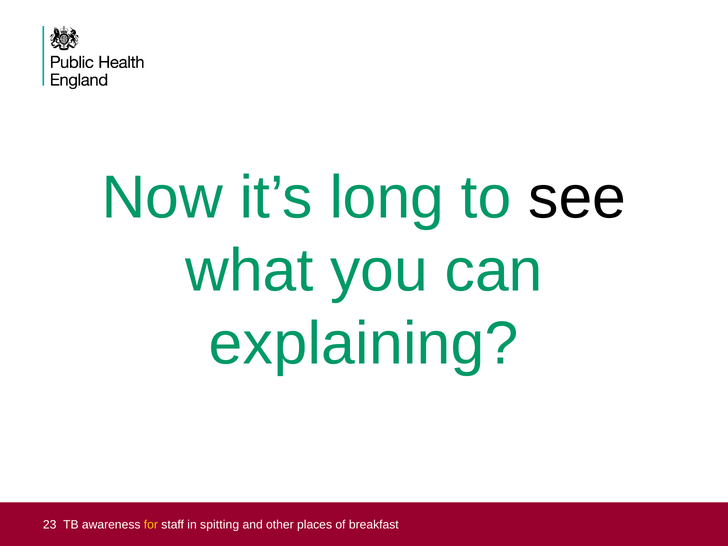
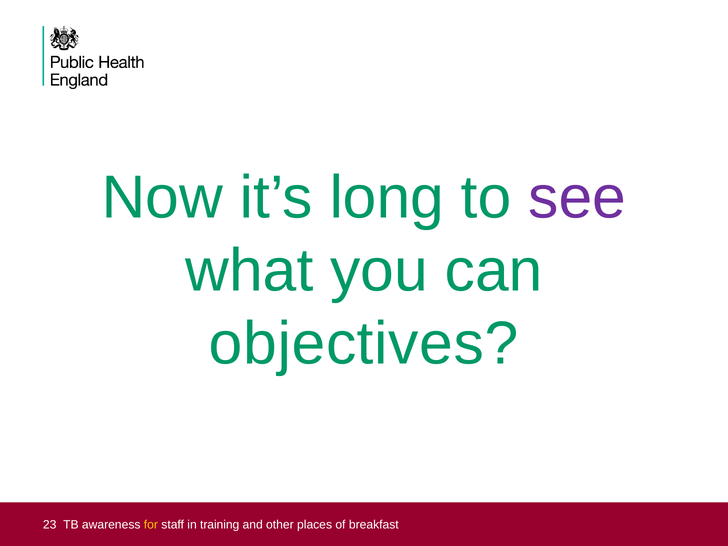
see colour: black -> purple
explaining: explaining -> objectives
spitting: spitting -> training
